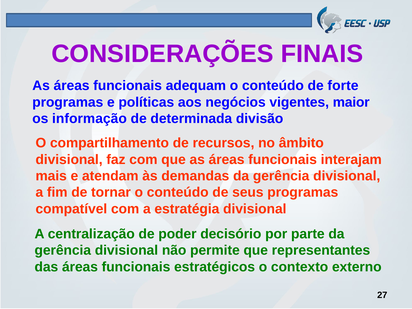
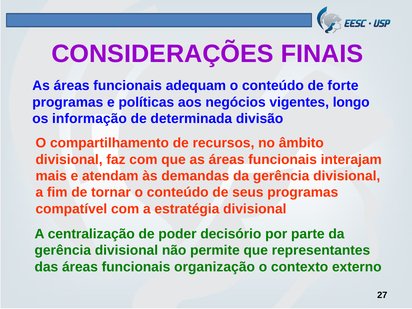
maior: maior -> longo
estratégicos: estratégicos -> organização
